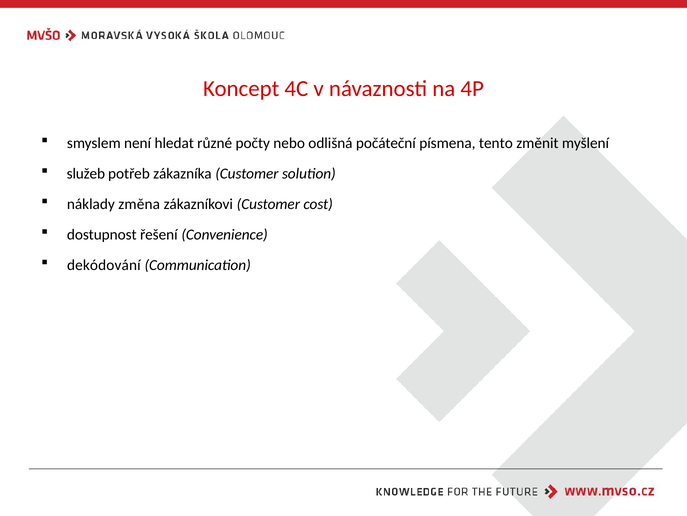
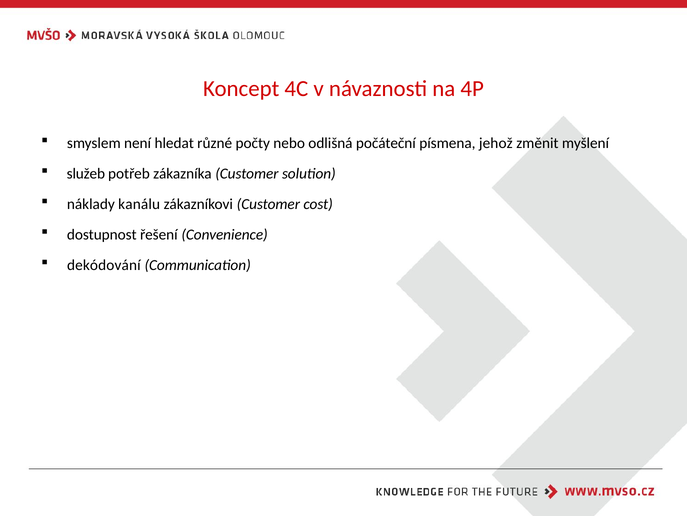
tento: tento -> jehož
změna: změna -> kanálu
